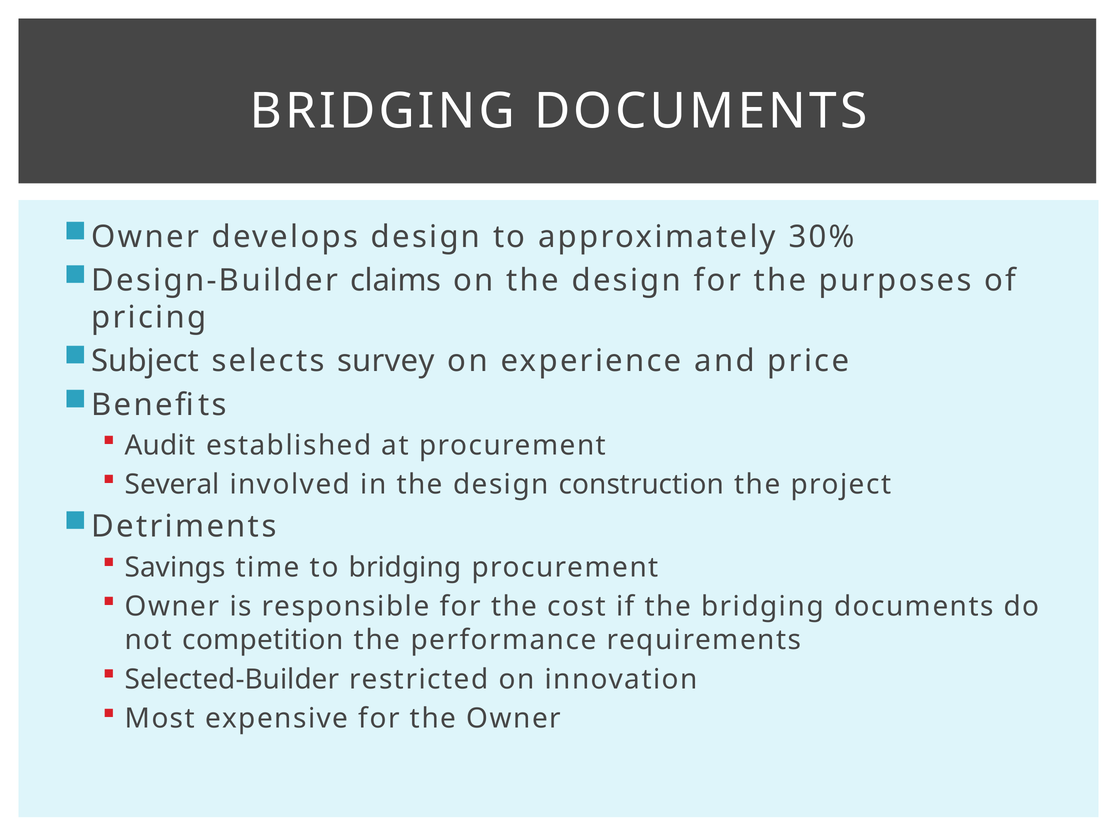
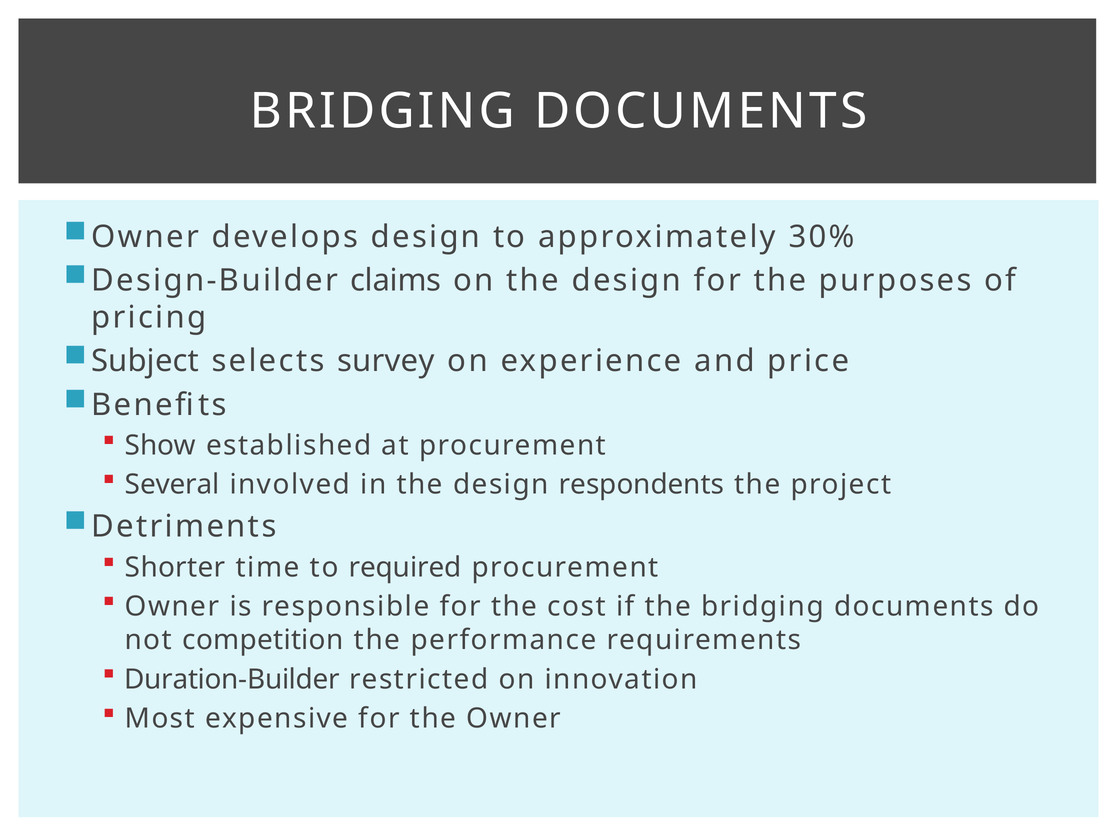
Audit: Audit -> Show
construction: construction -> respondents
Savings: Savings -> Shorter
to bridging: bridging -> required
Selected-Builder: Selected-Builder -> Duration-Builder
